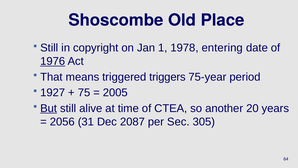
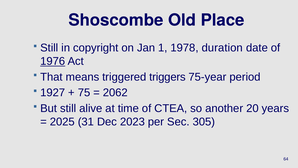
entering: entering -> duration
2005: 2005 -> 2062
But underline: present -> none
2056: 2056 -> 2025
2087: 2087 -> 2023
